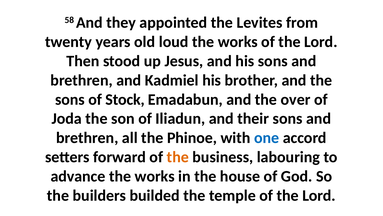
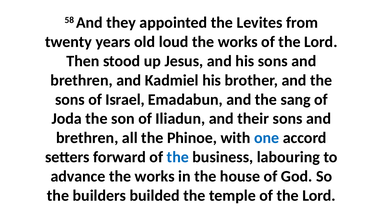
Stock: Stock -> Israel
over: over -> sang
the at (178, 157) colour: orange -> blue
